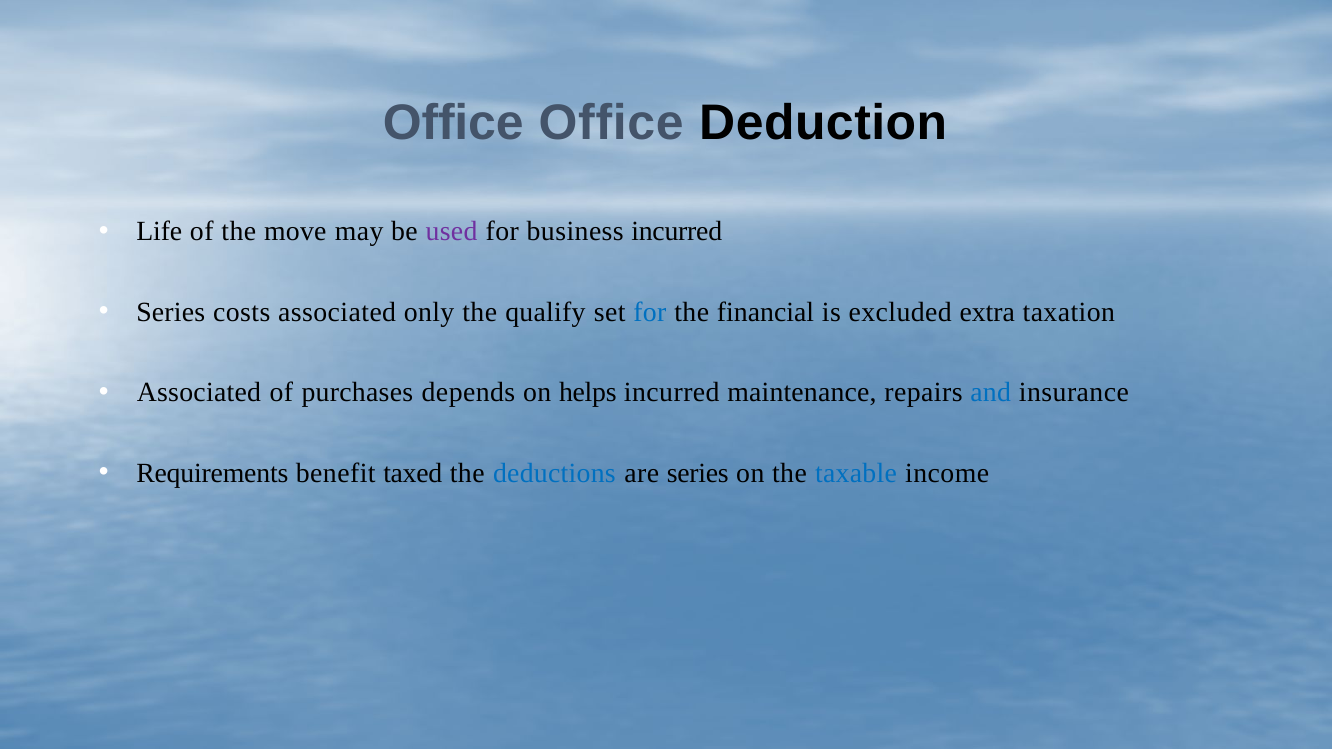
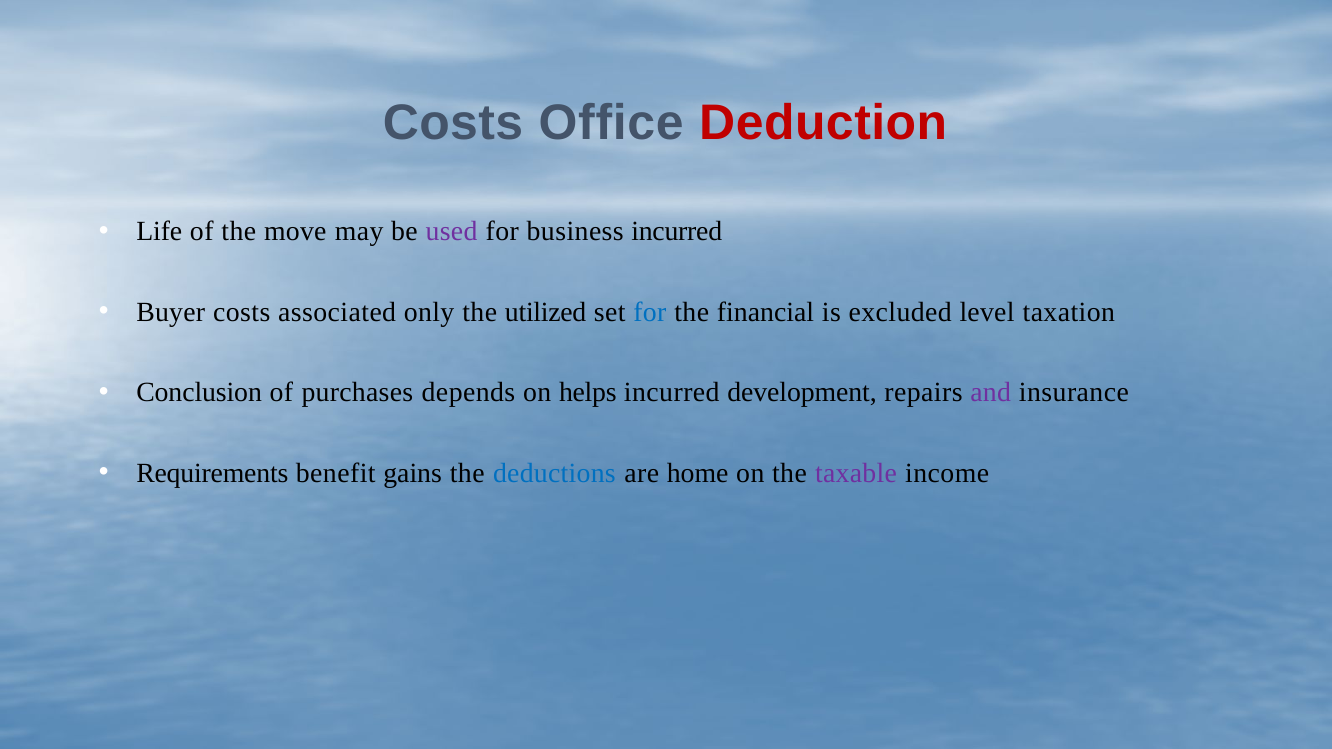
Office at (453, 123): Office -> Costs
Deduction colour: black -> red
Series at (171, 312): Series -> Buyer
qualify: qualify -> utilized
extra: extra -> level
Associated at (199, 393): Associated -> Conclusion
maintenance: maintenance -> development
and colour: blue -> purple
taxed: taxed -> gains
are series: series -> home
taxable colour: blue -> purple
